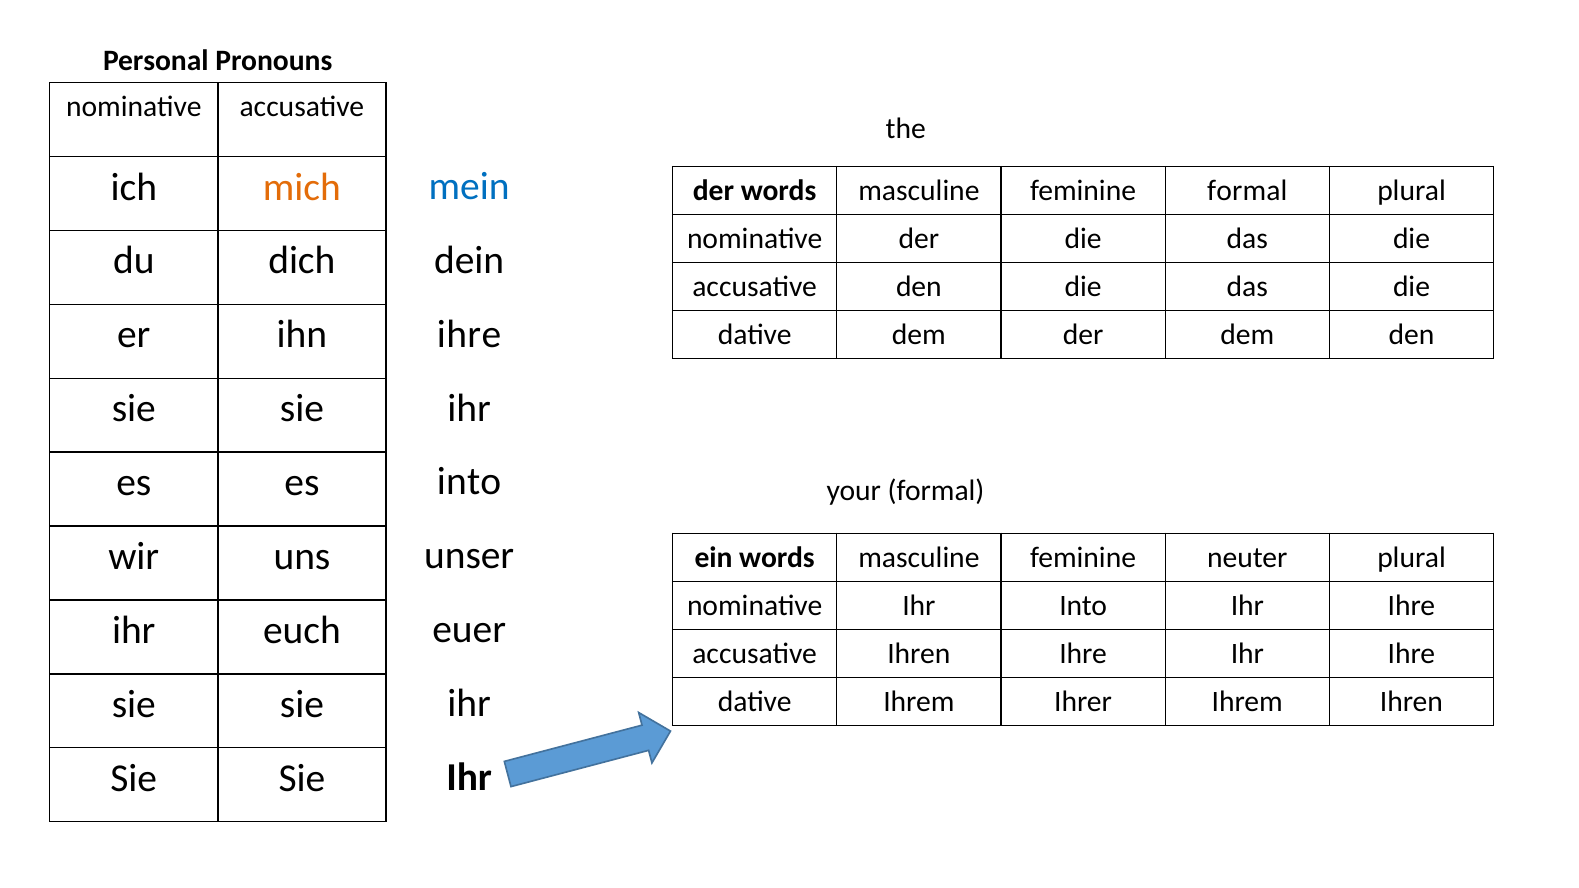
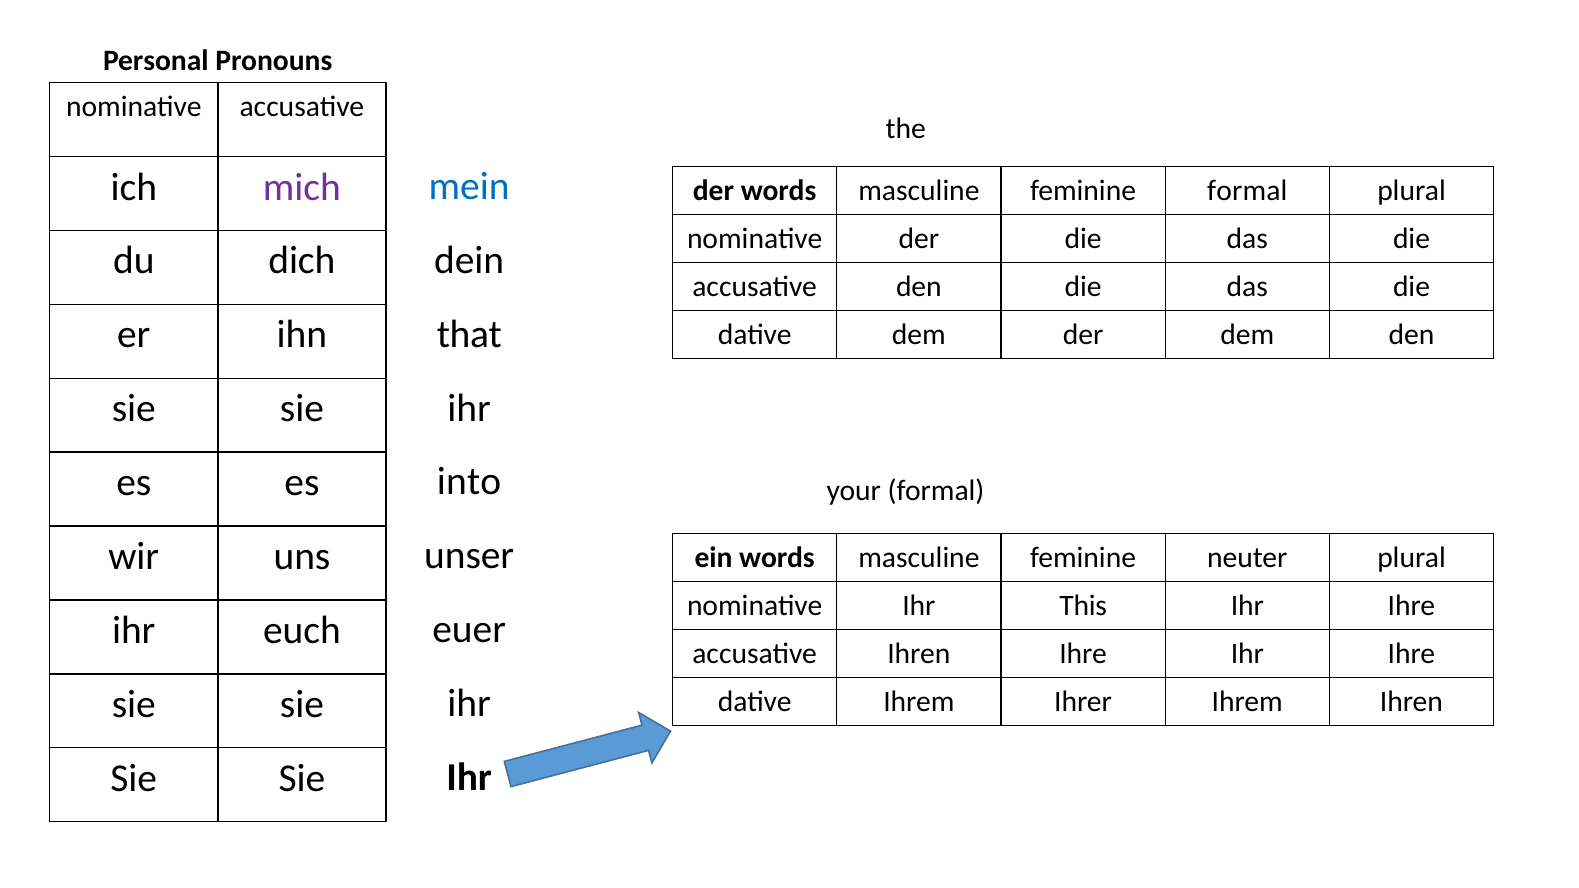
mich colour: orange -> purple
ihre at (469, 334): ihre -> that
nominative Ihr Into: Into -> This
